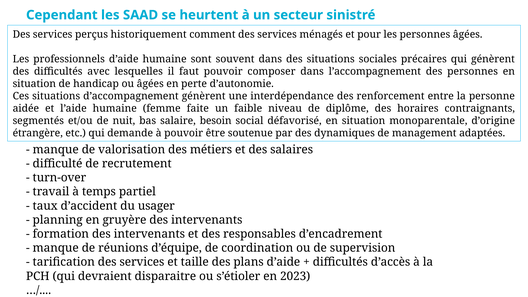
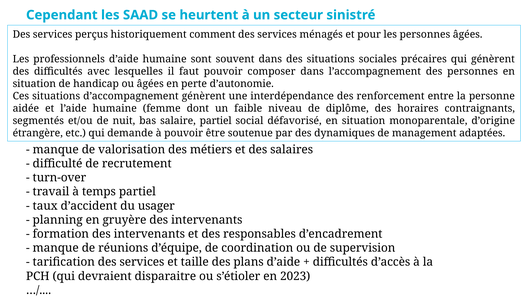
faite: faite -> dont
salaire besoin: besoin -> partiel
